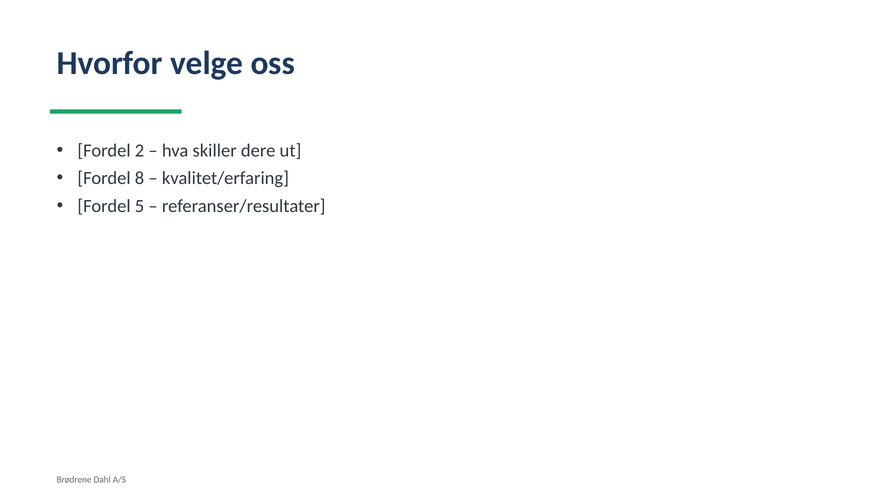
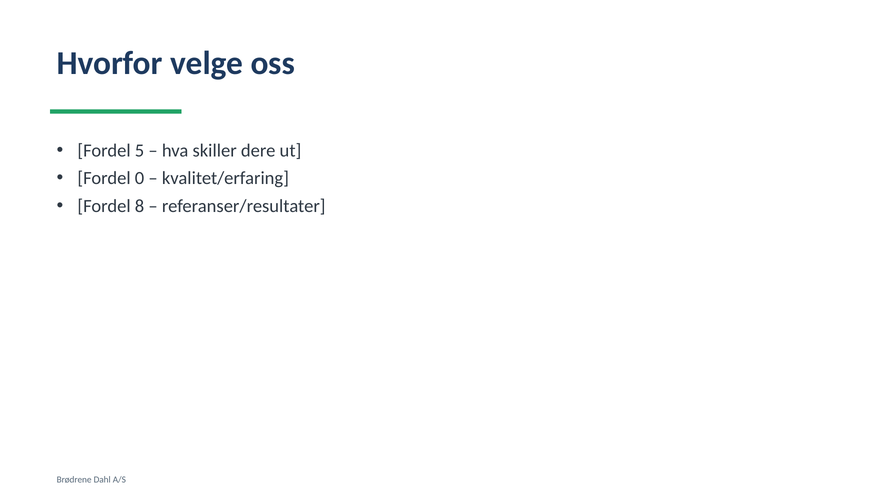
2: 2 -> 5
8: 8 -> 0
5: 5 -> 8
